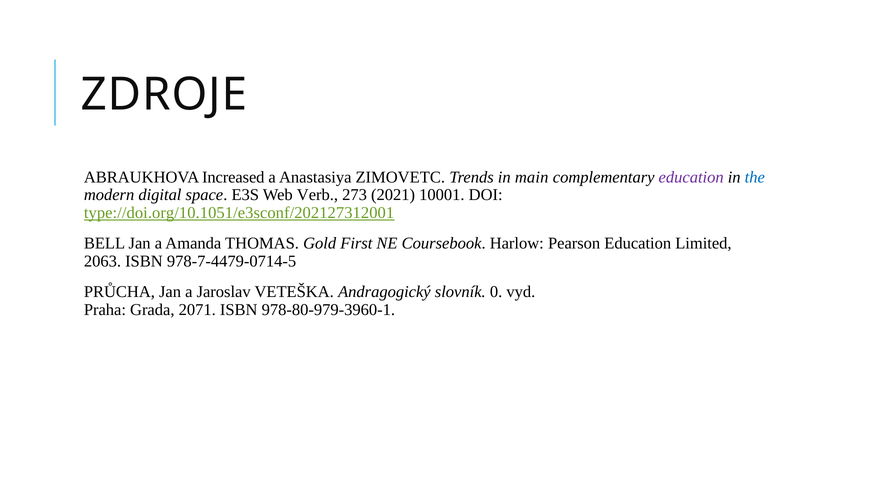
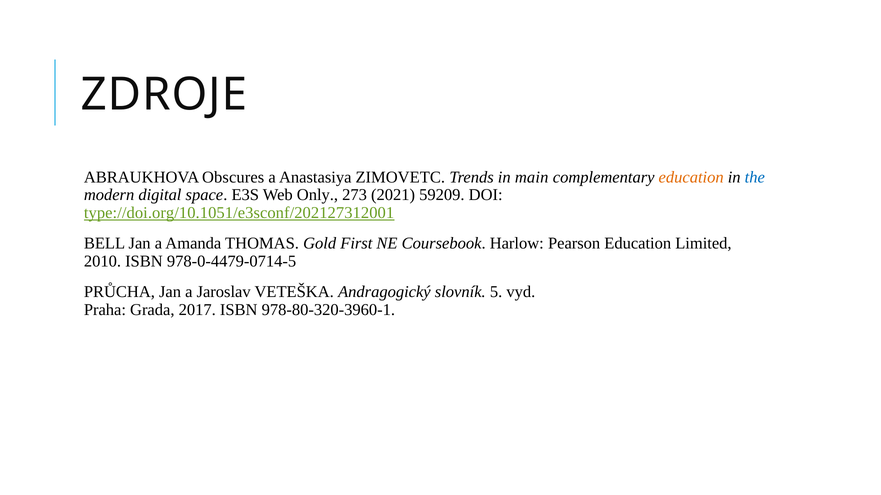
Increased: Increased -> Obscures
education at (691, 177) colour: purple -> orange
Verb: Verb -> Only
10001: 10001 -> 59209
2063: 2063 -> 2010
978-7-4479-0714-5: 978-7-4479-0714-5 -> 978-0-4479-0714-5
0: 0 -> 5
2071: 2071 -> 2017
978-80-979-3960-1: 978-80-979-3960-1 -> 978-80-320-3960-1
